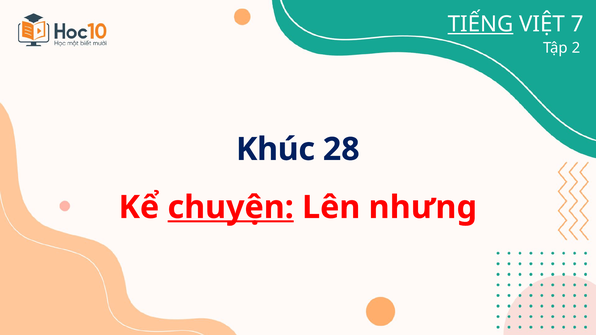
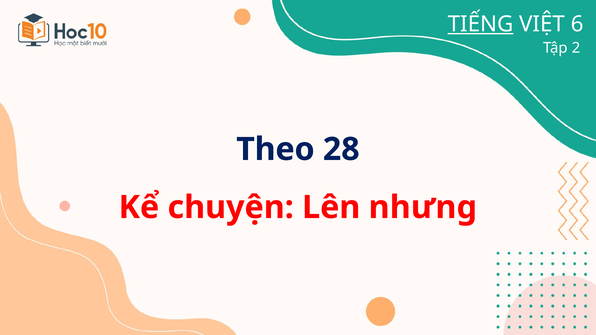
7: 7 -> 6
Khúc: Khúc -> Theo
chuyện underline: present -> none
